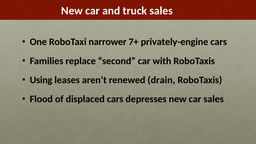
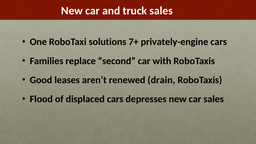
narrower: narrower -> solutions
Using: Using -> Good
